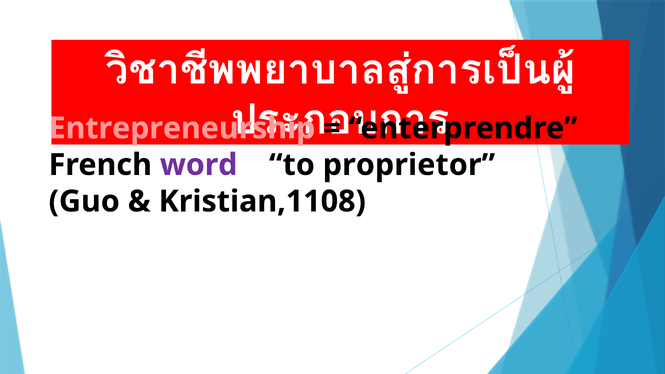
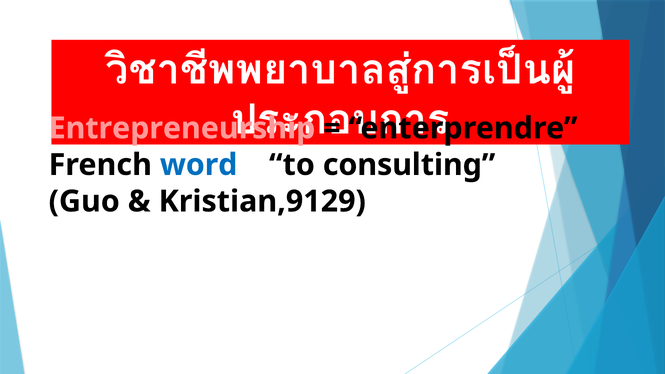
word colour: purple -> blue
proprietor: proprietor -> consulting
Kristian,1108: Kristian,1108 -> Kristian,9129
